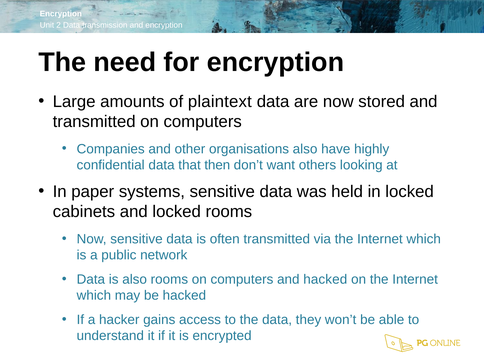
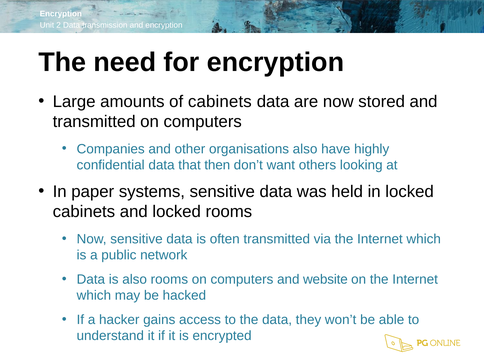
of plaintext: plaintext -> cabinets
and hacked: hacked -> website
